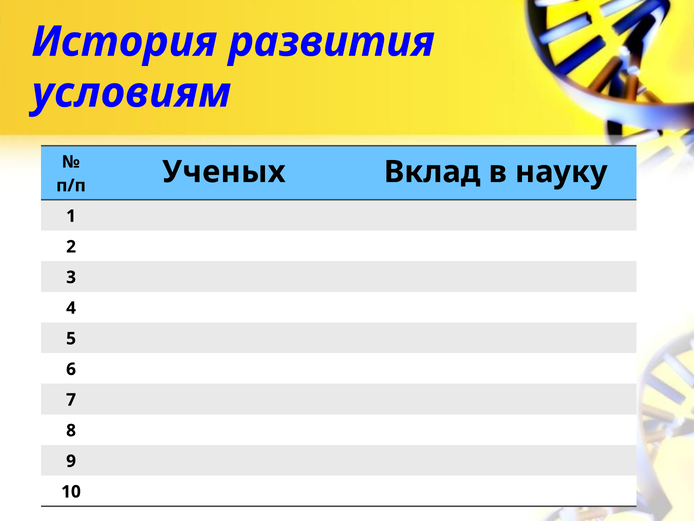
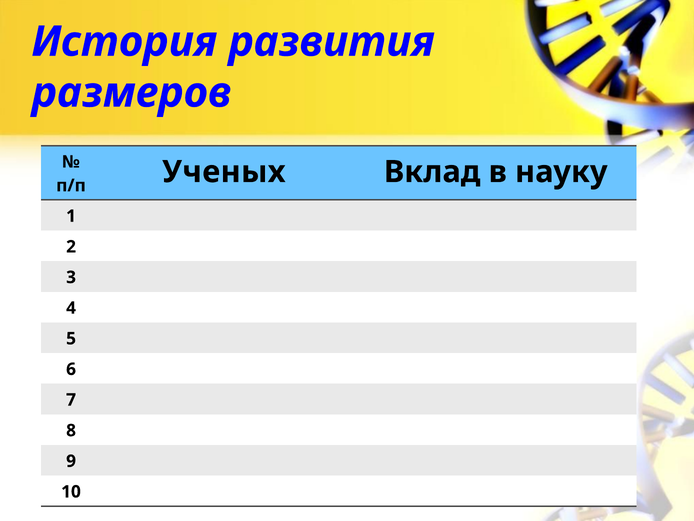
условиям: условиям -> размеров
